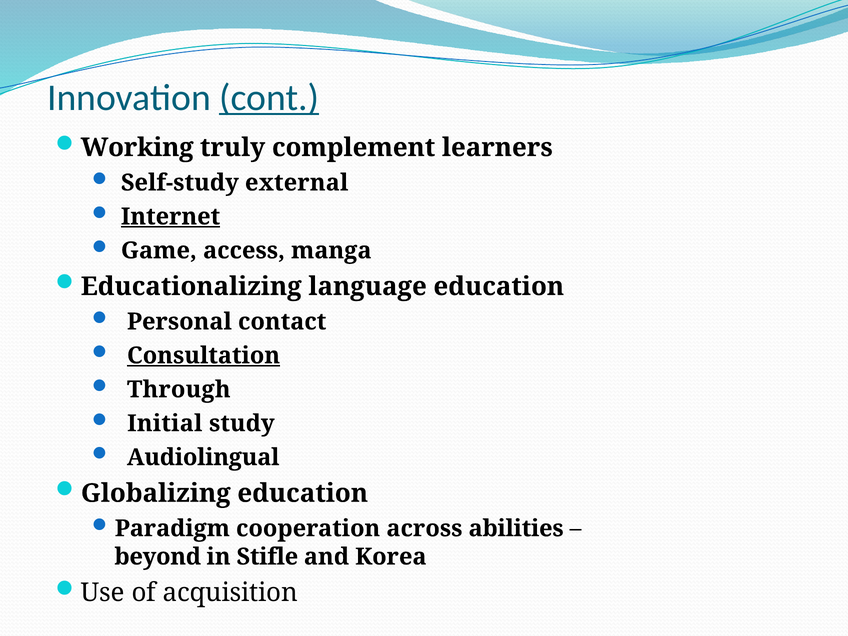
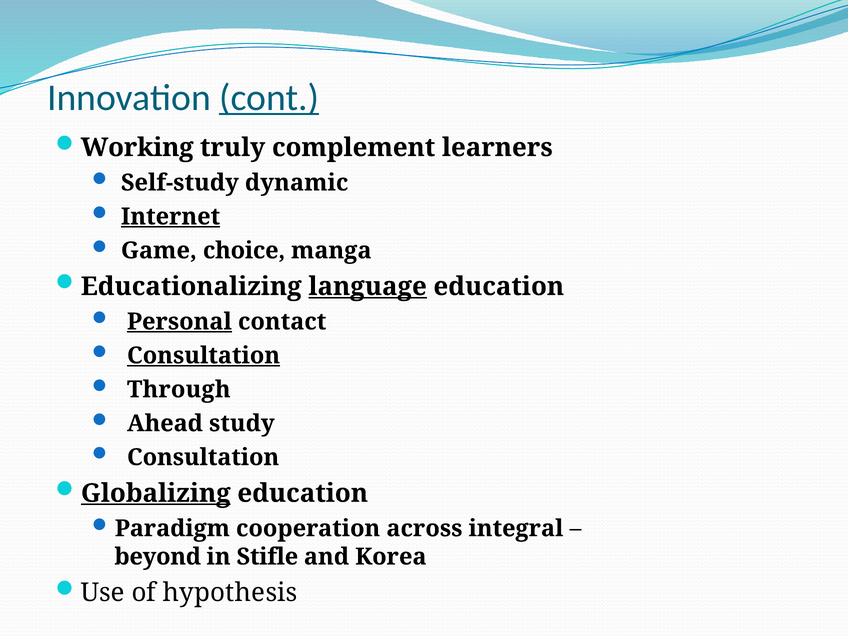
external: external -> dynamic
access: access -> choice
language underline: none -> present
Personal underline: none -> present
Initial: Initial -> Ahead
Audiolingual at (203, 457): Audiolingual -> Consultation
Globalizing underline: none -> present
abilities: abilities -> integral
acquisition: acquisition -> hypothesis
